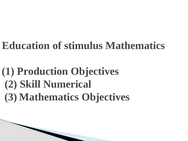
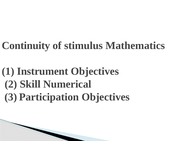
Education: Education -> Continuity
Production: Production -> Instrument
3 Mathematics: Mathematics -> Participation
